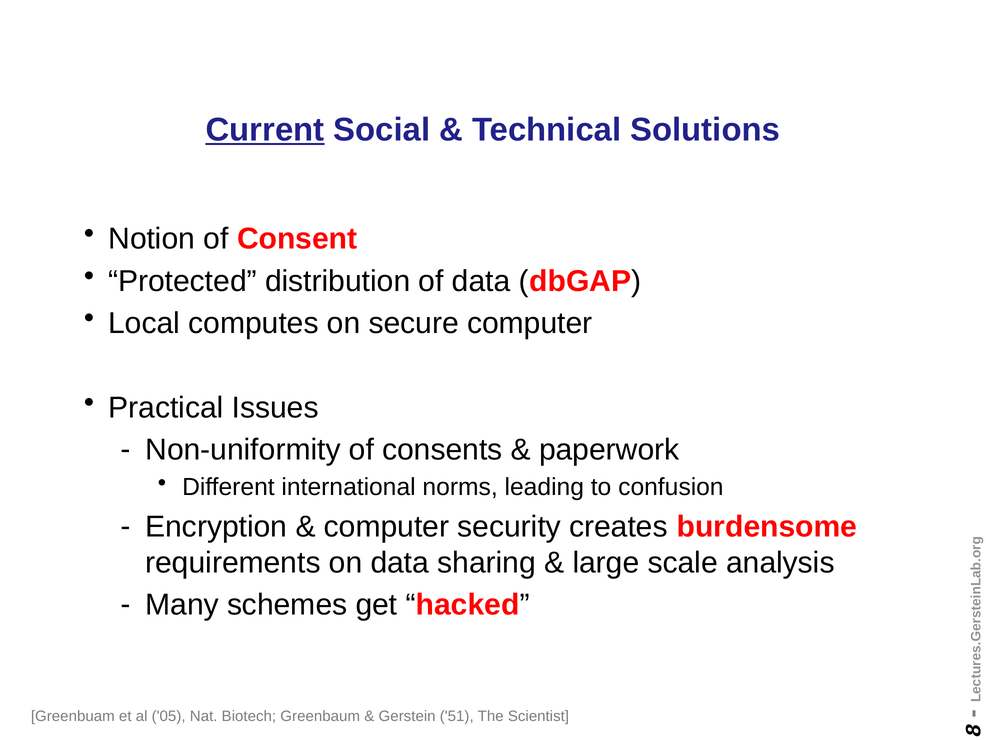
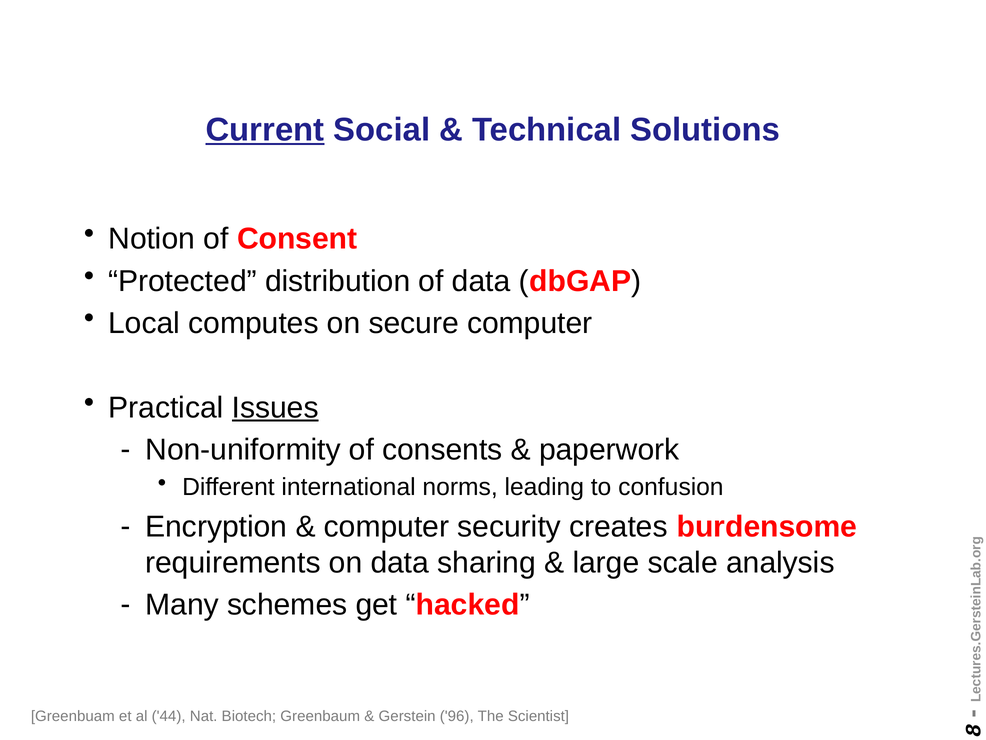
Issues underline: none -> present
05: 05 -> 44
51: 51 -> 96
